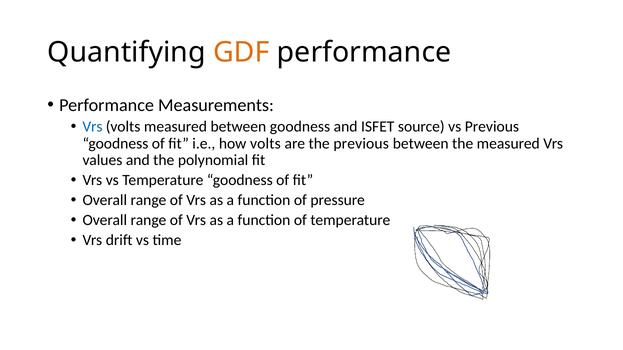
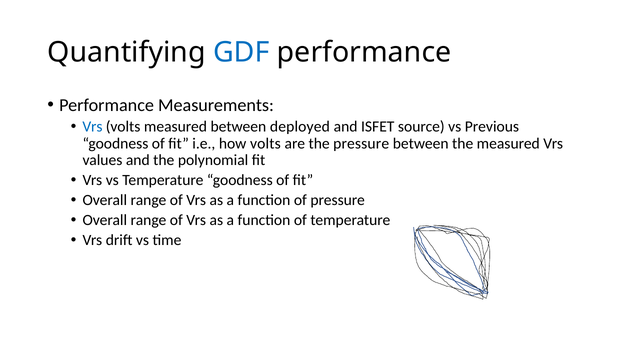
GDF colour: orange -> blue
between goodness: goodness -> deployed
the previous: previous -> pressure
